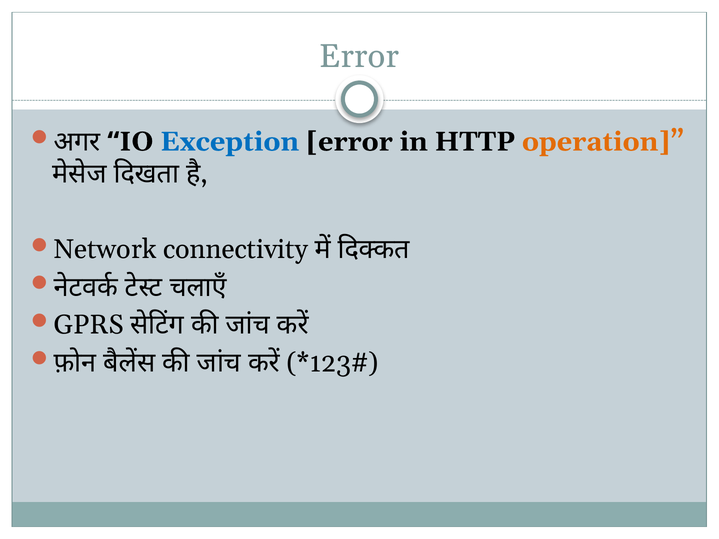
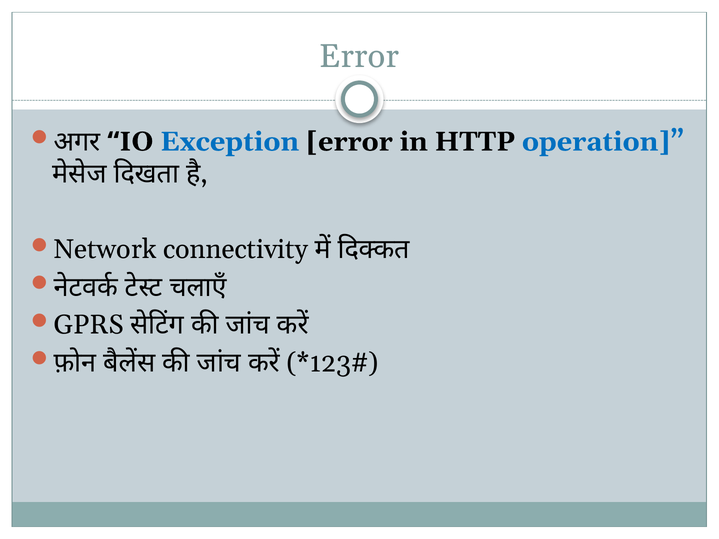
operation colour: orange -> blue
